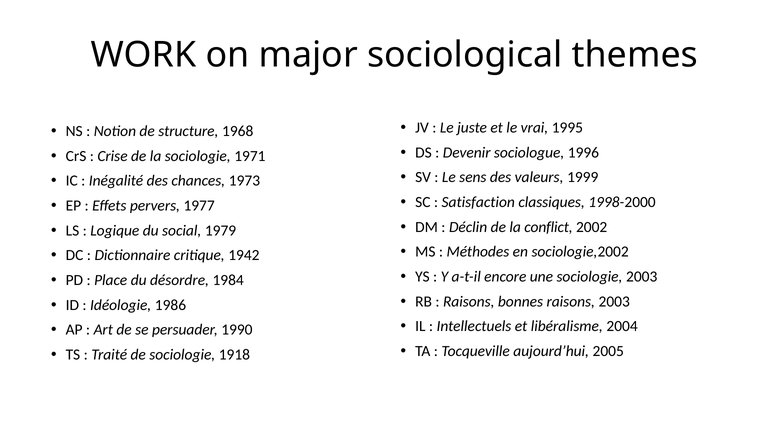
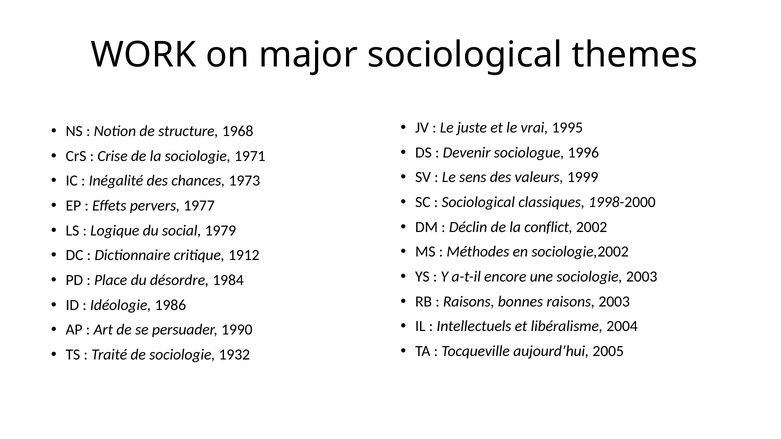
Satisfaction at (478, 202): Satisfaction -> Sociological
1942: 1942 -> 1912
1918: 1918 -> 1932
